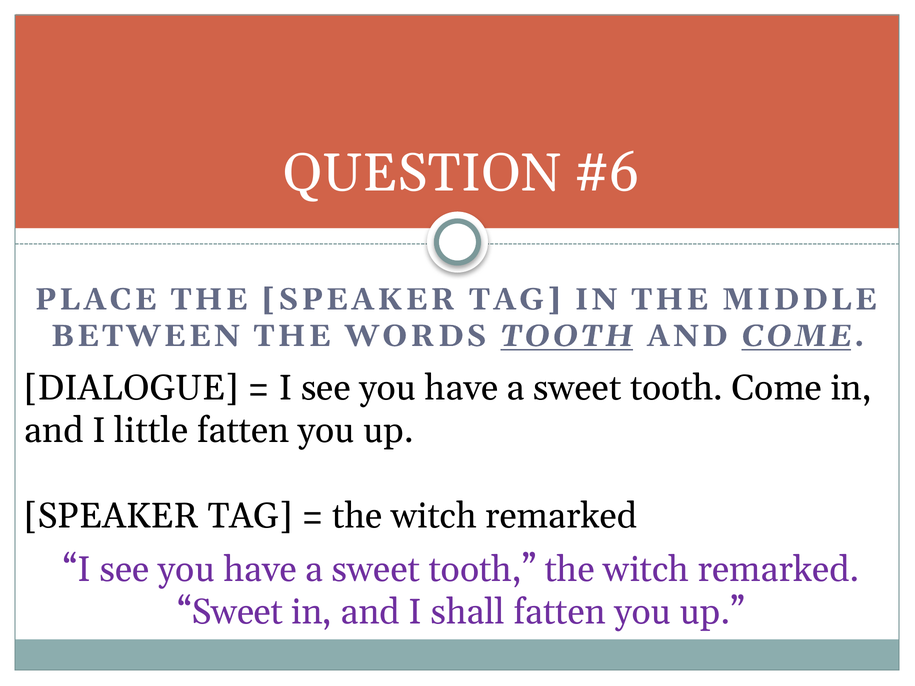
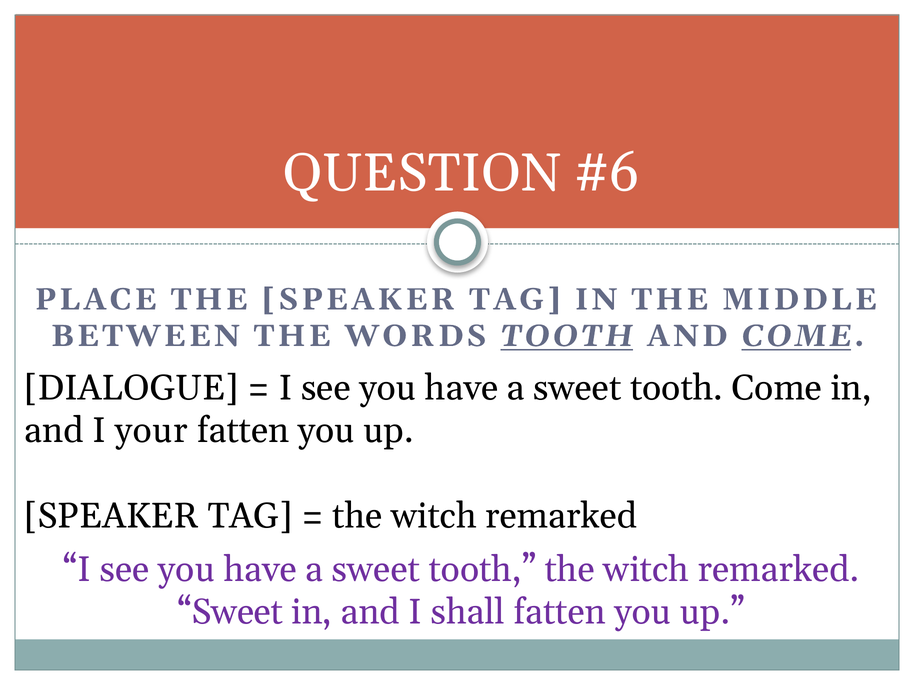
little: little -> your
